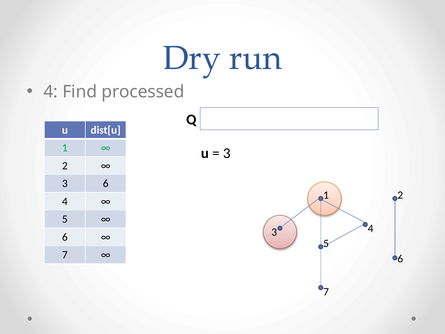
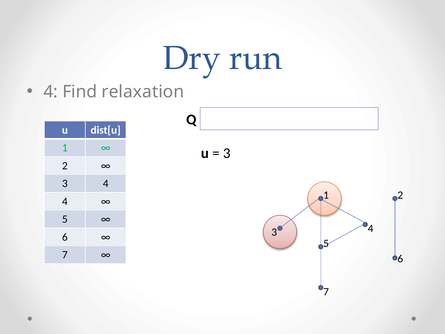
processed: processed -> relaxation
6 at (106, 184): 6 -> 4
